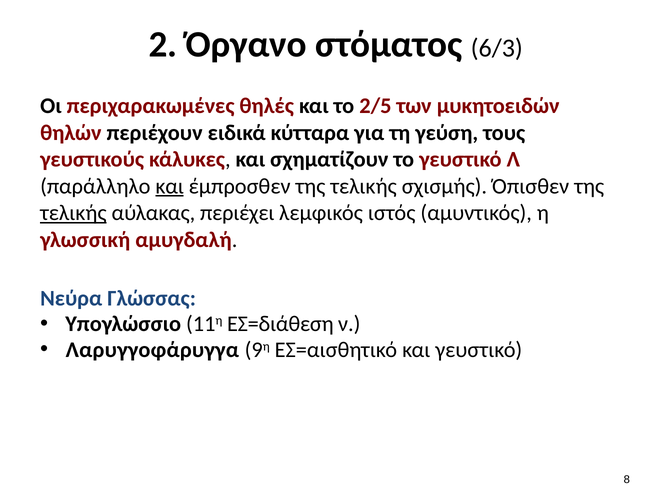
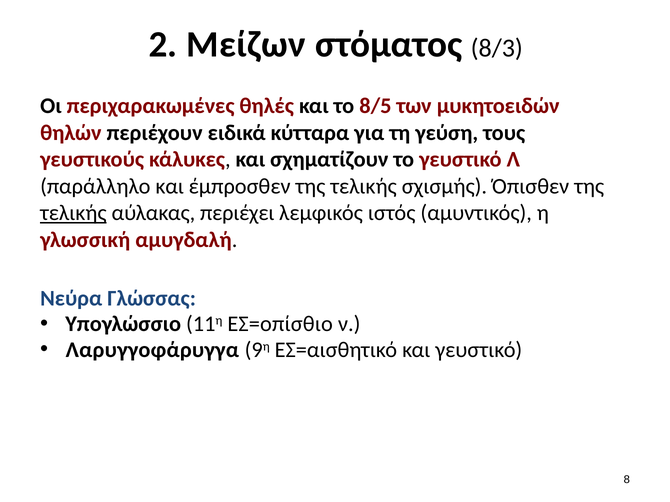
Όργανο: Όργανο -> Μείζων
6/3: 6/3 -> 8/3
2/5: 2/5 -> 8/5
και at (170, 186) underline: present -> none
ΕΣ=διάθεση: ΕΣ=διάθεση -> ΕΣ=οπίσθιο
